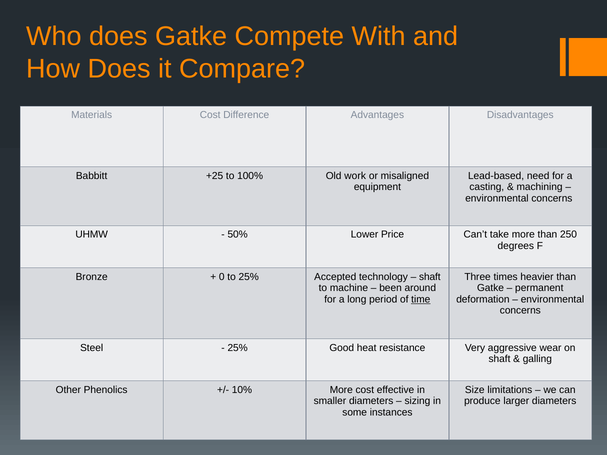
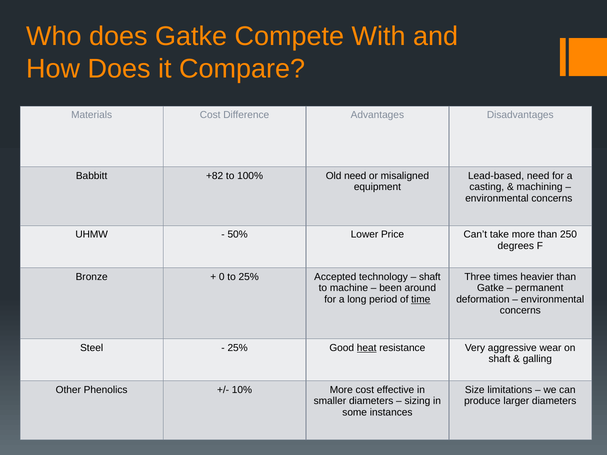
+25: +25 -> +82
Old work: work -> need
heat underline: none -> present
